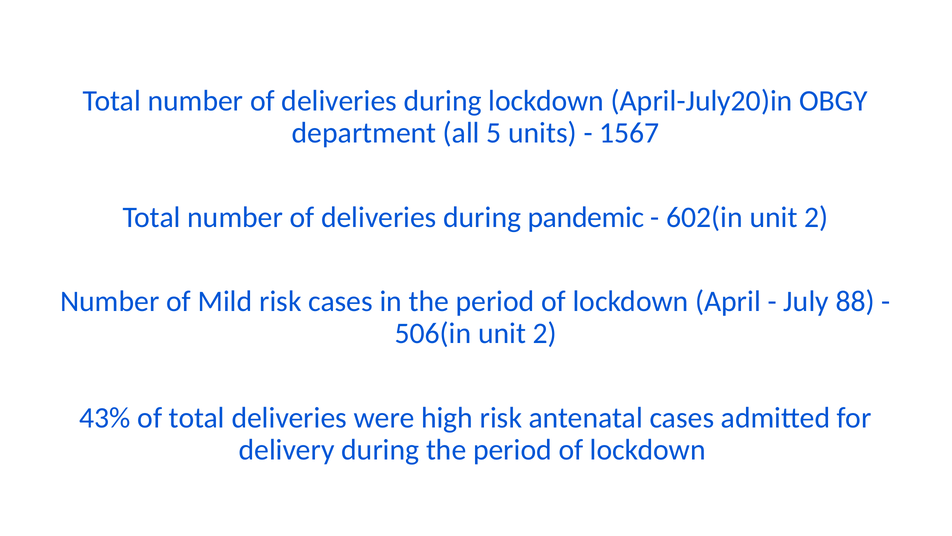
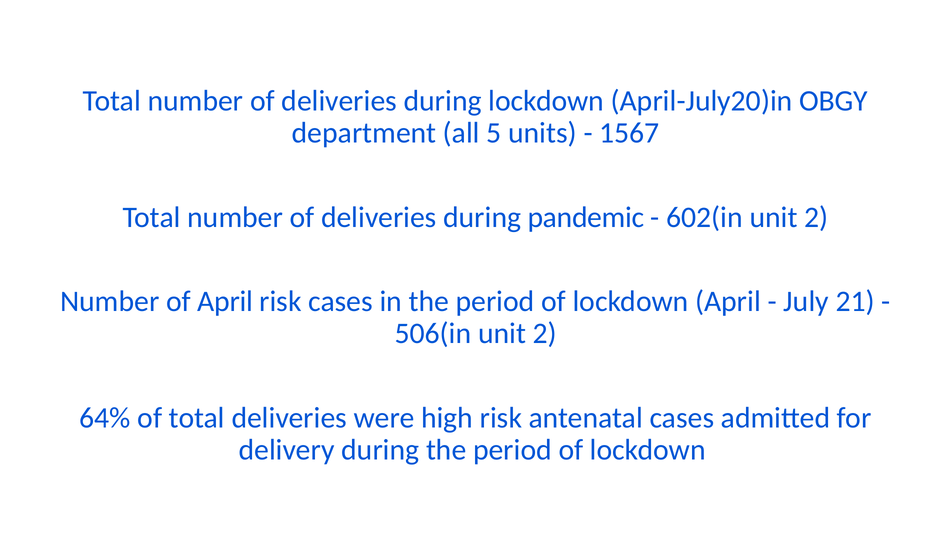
of Mild: Mild -> April
88: 88 -> 21
43%: 43% -> 64%
